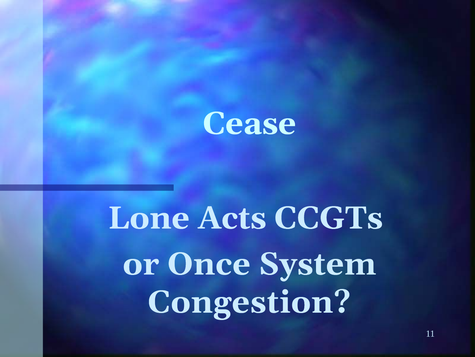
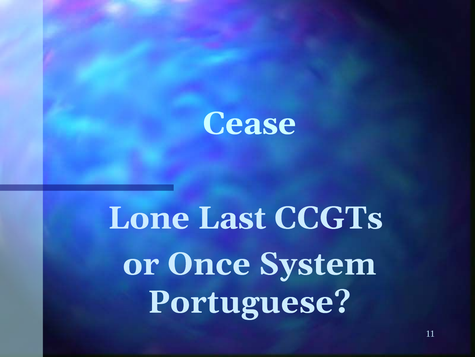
Acts: Acts -> Last
Congestion: Congestion -> Portuguese
